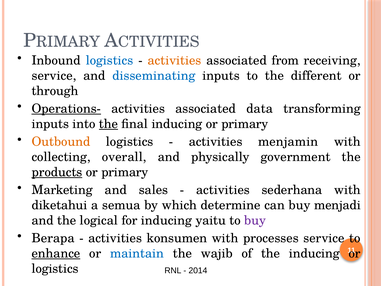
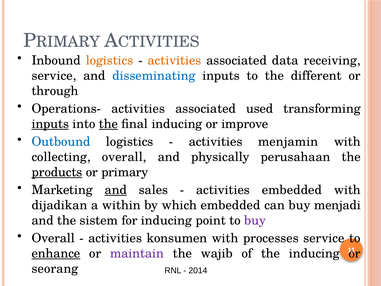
logistics at (110, 60) colour: blue -> orange
from: from -> data
Operations- underline: present -> none
data: data -> used
inputs at (50, 124) underline: none -> present
primary at (245, 124): primary -> improve
Outbound colour: orange -> blue
government: government -> perusahaan
and at (116, 190) underline: none -> present
activities sederhana: sederhana -> embedded
diketahui: diketahui -> dijadikan
semua: semua -> within
which determine: determine -> embedded
logical: logical -> sistem
yaitu: yaitu -> point
Berapa at (53, 238): Berapa -> Overall
maintain colour: blue -> purple
logistics at (55, 269): logistics -> seorang
